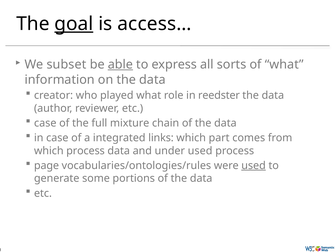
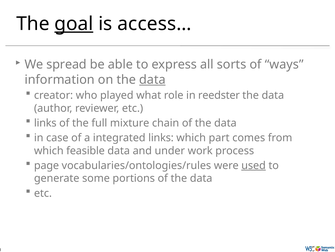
subset: subset -> spread
able underline: present -> none
of what: what -> ways
data at (152, 79) underline: none -> present
case at (45, 123): case -> links
which process: process -> feasible
under used: used -> work
